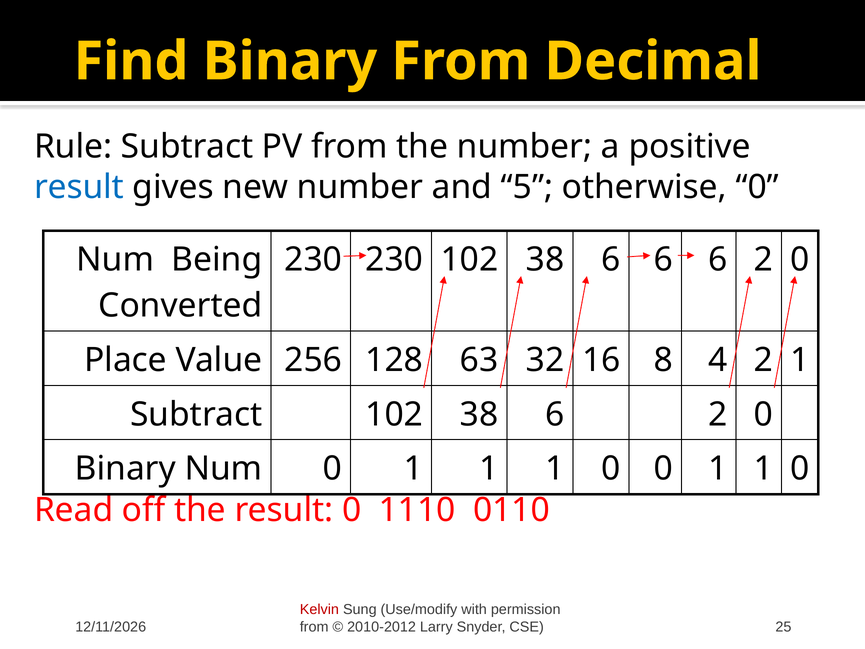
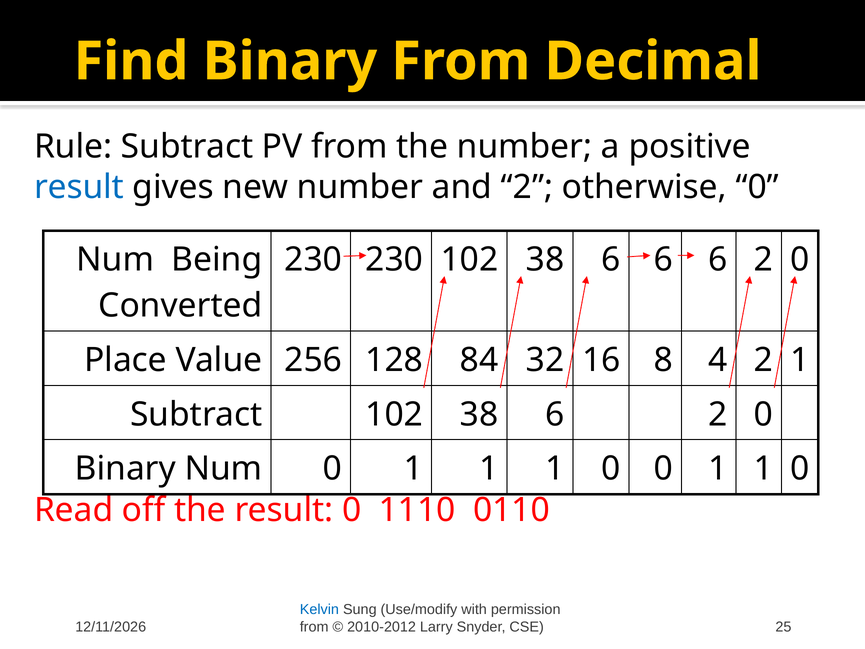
and 5: 5 -> 2
63: 63 -> 84
Kelvin colour: red -> blue
